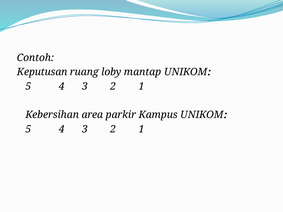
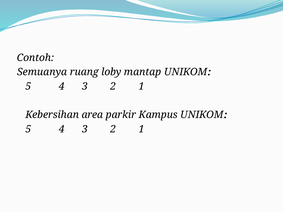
Keputusan: Keputusan -> Semuanya
